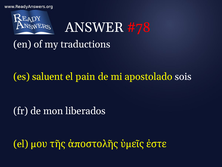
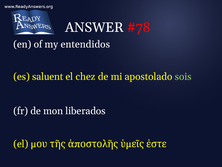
traductions: traductions -> entendidos
pain: pain -> chez
sois colour: white -> light green
